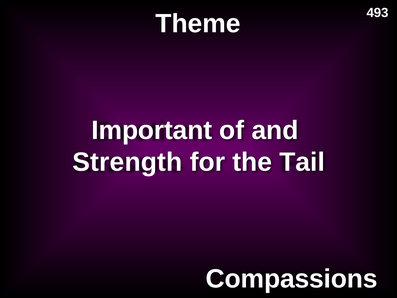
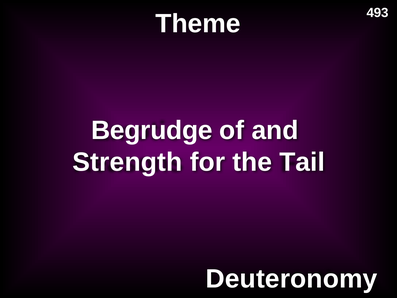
Important: Important -> Begrudge
Compassions: Compassions -> Deuteronomy
